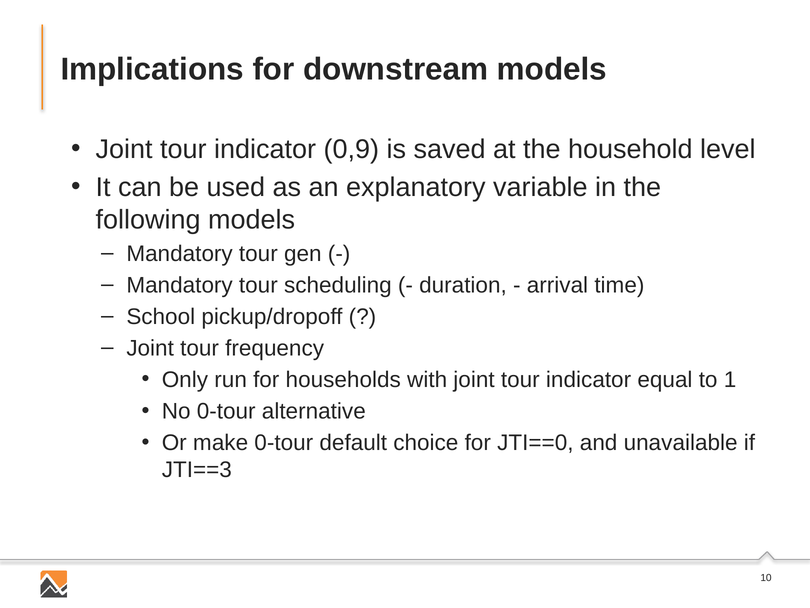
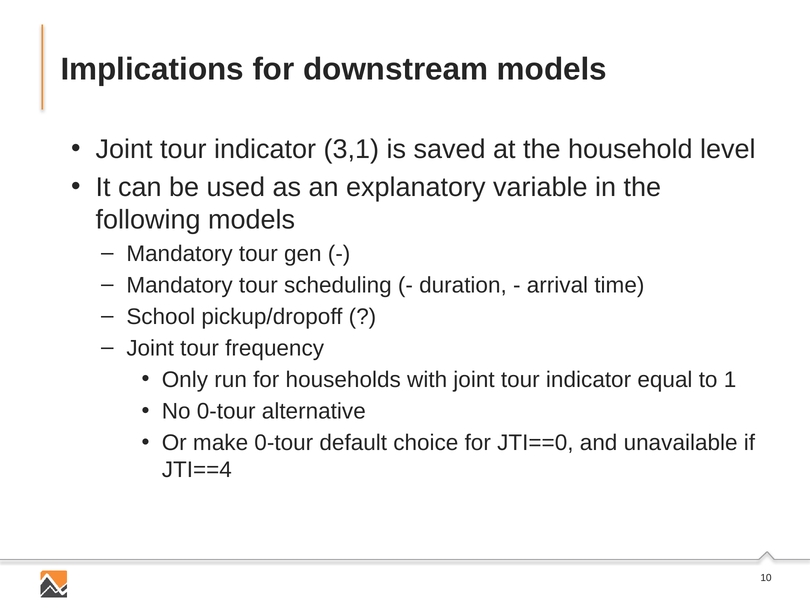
0,9: 0,9 -> 3,1
JTI==3: JTI==3 -> JTI==4
